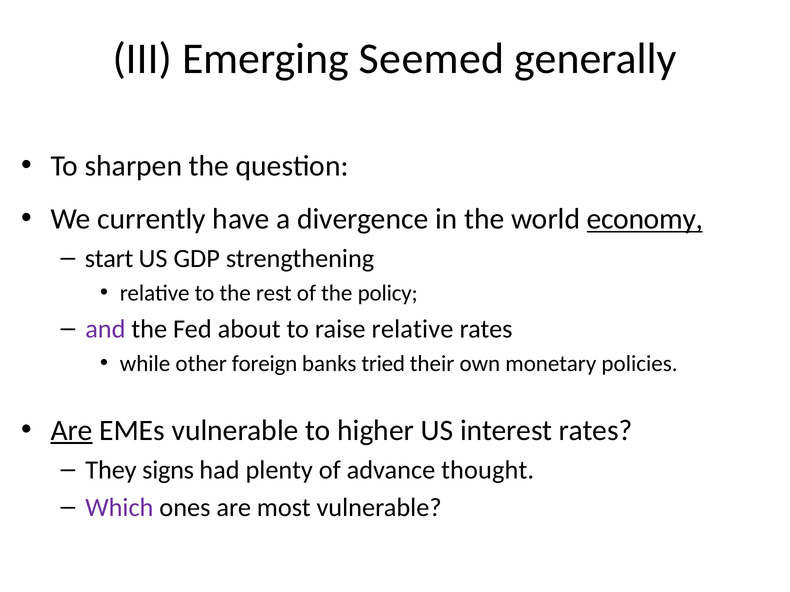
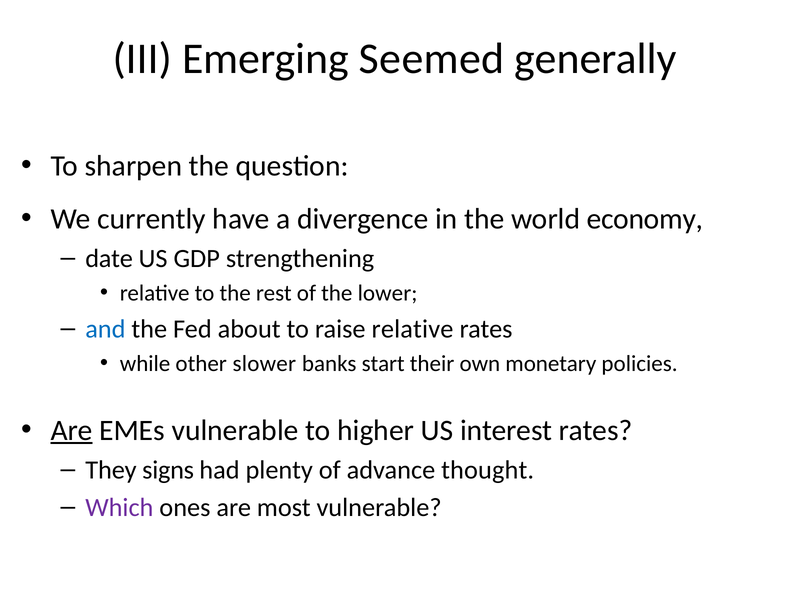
economy underline: present -> none
start: start -> date
policy: policy -> lower
and colour: purple -> blue
foreign: foreign -> slower
tried: tried -> start
